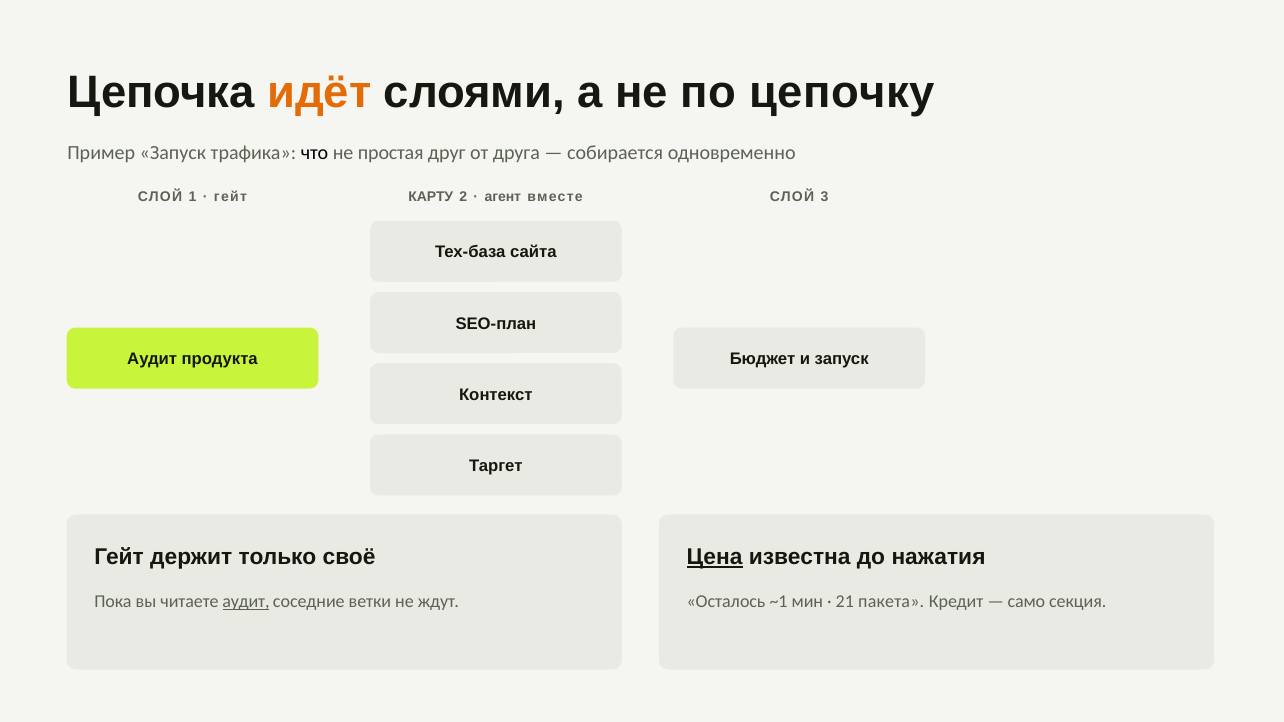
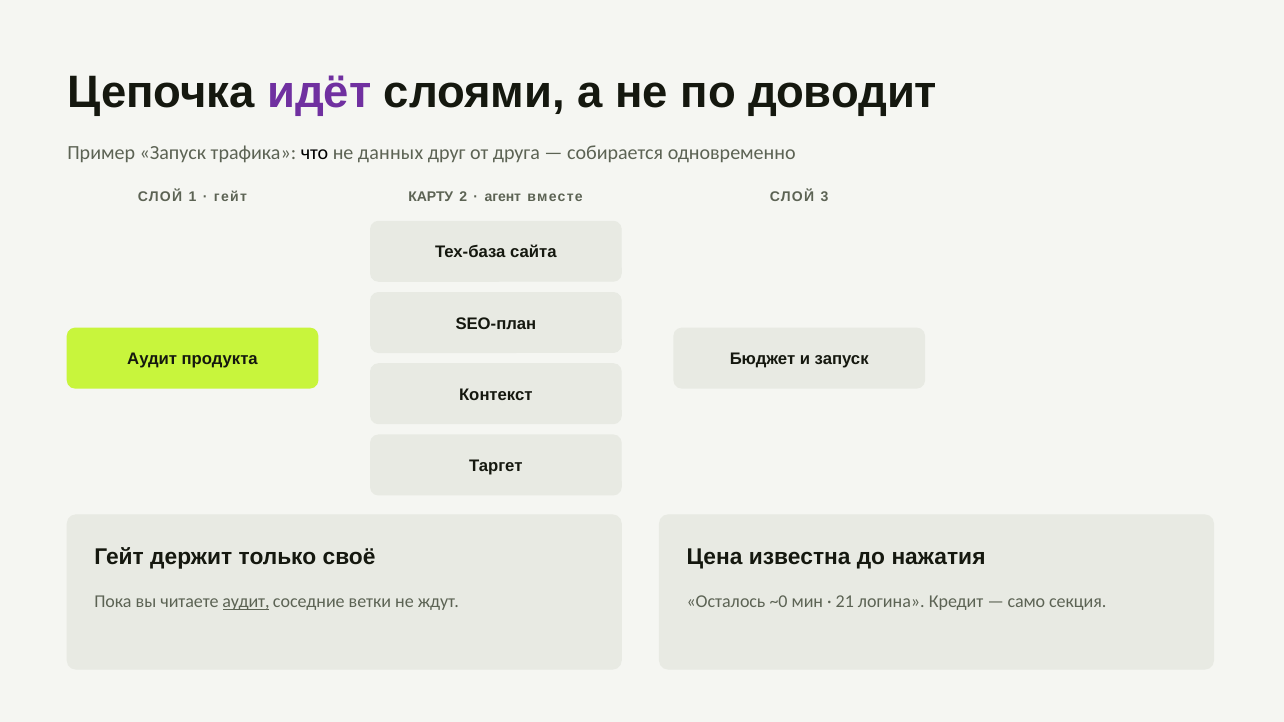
идёт colour: orange -> purple
цепочку: цепочку -> доводит
простая: простая -> данных
Цена underline: present -> none
~1: ~1 -> ~0
пакета: пакета -> логина
